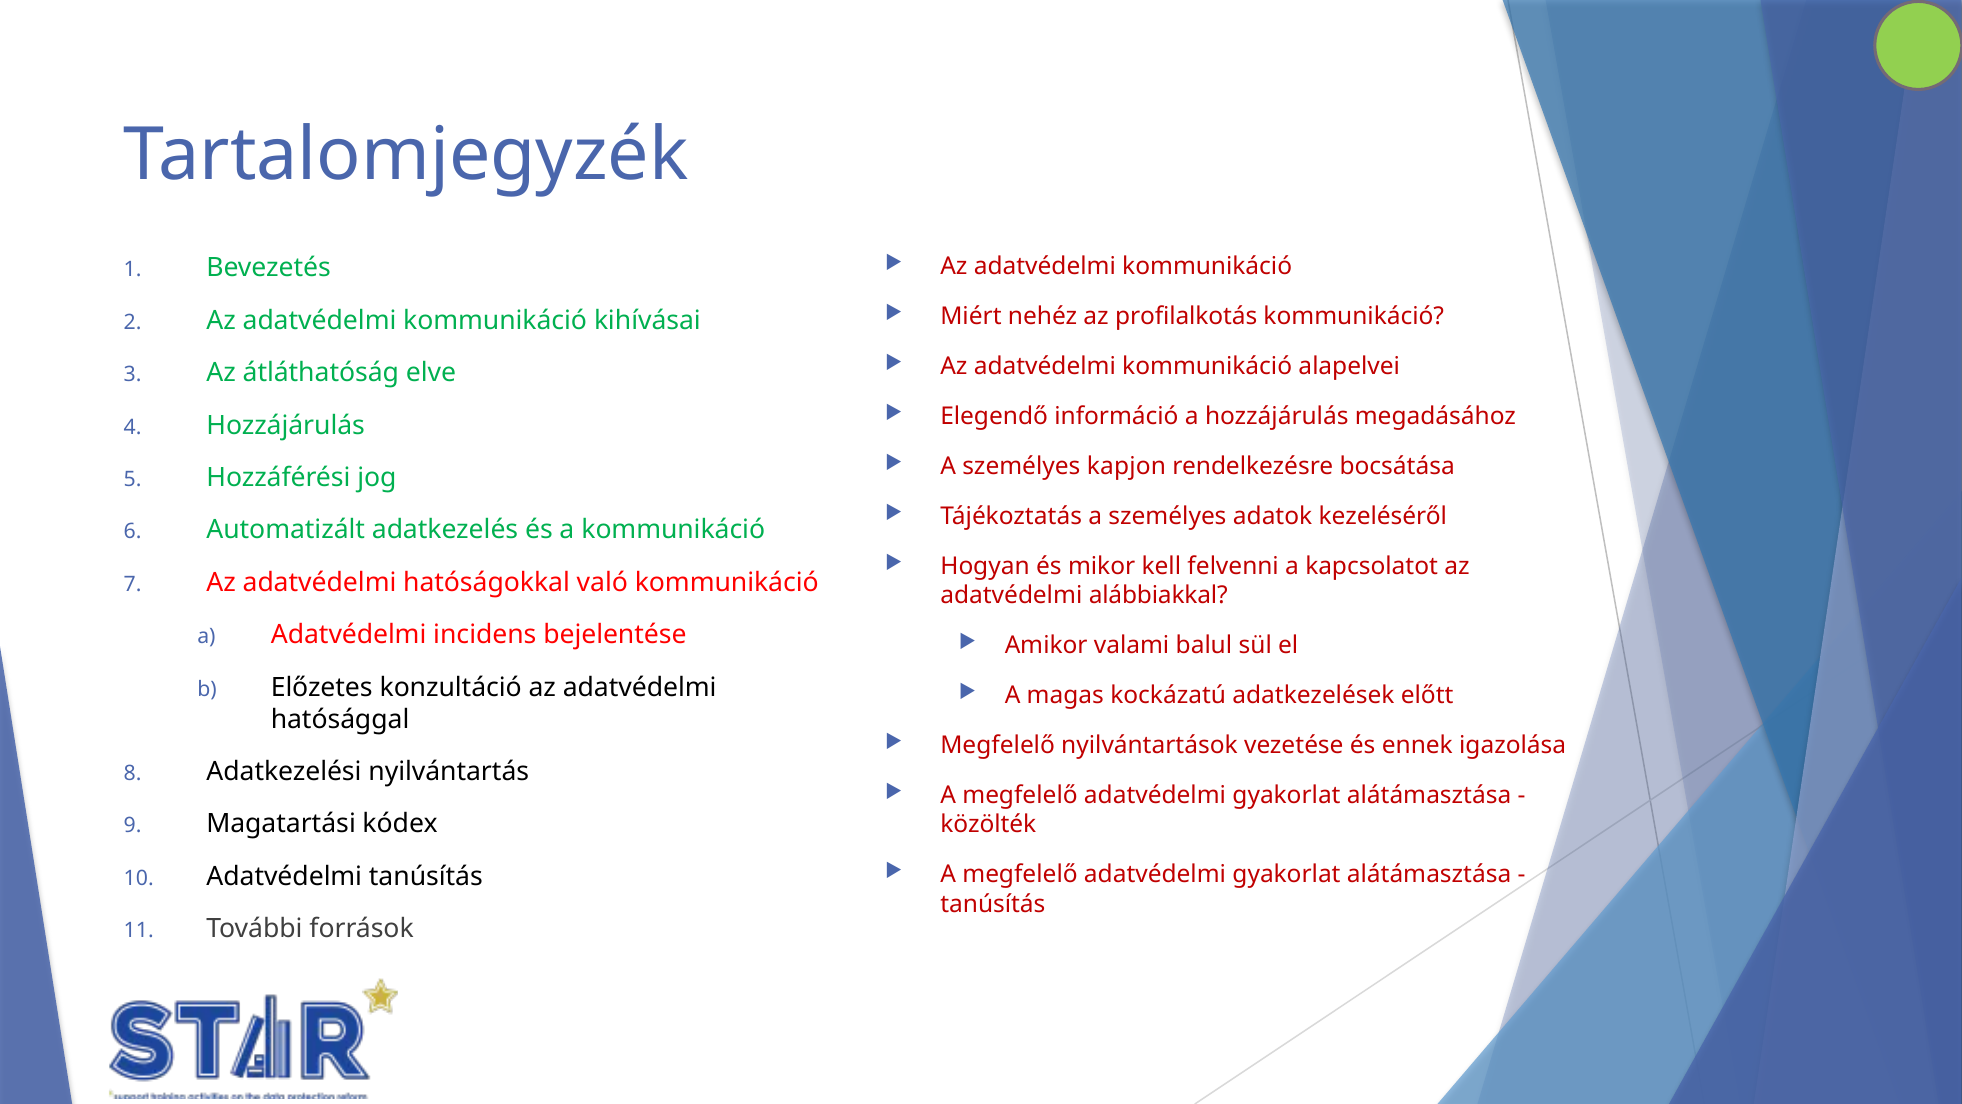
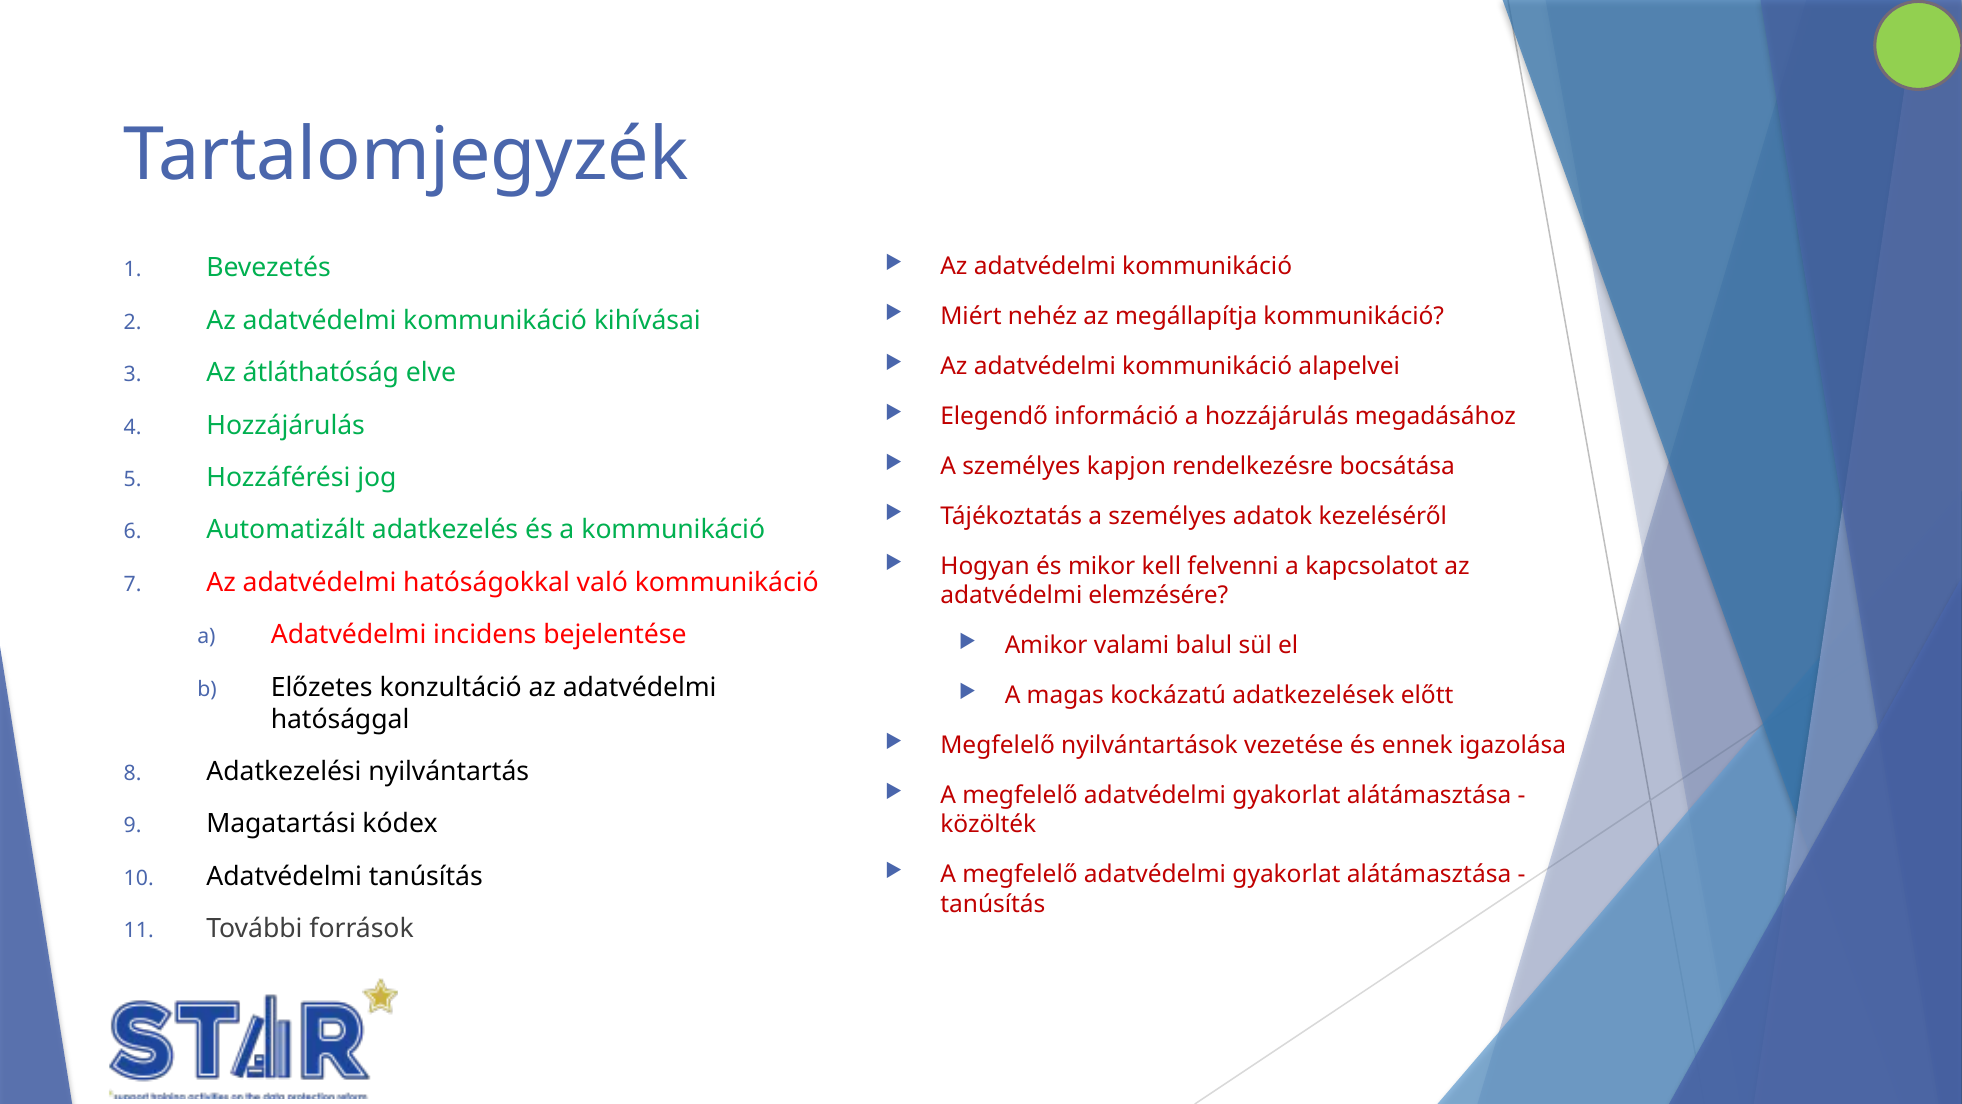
profilalkotás: profilalkotás -> megállapítja
alábbiakkal: alábbiakkal -> elemzésére
